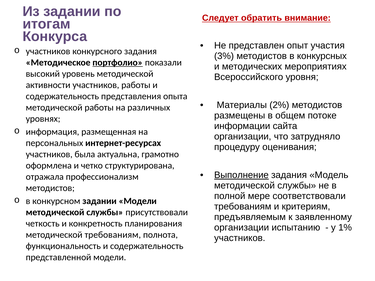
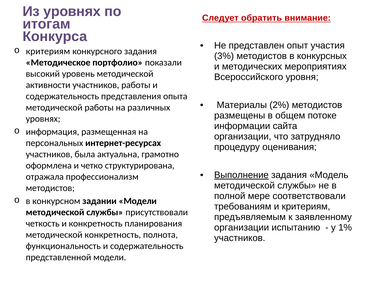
Из задании: задании -> уровнях
участников at (48, 51): участников -> критериям
портфолио underline: present -> none
методической требованиям: требованиям -> конкретность
